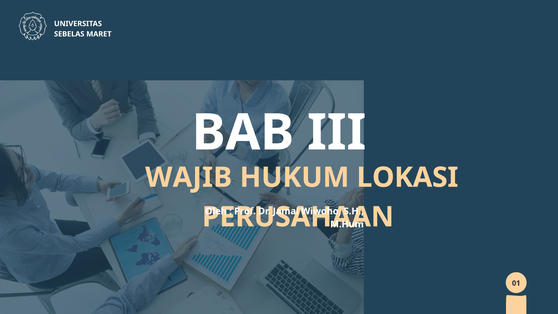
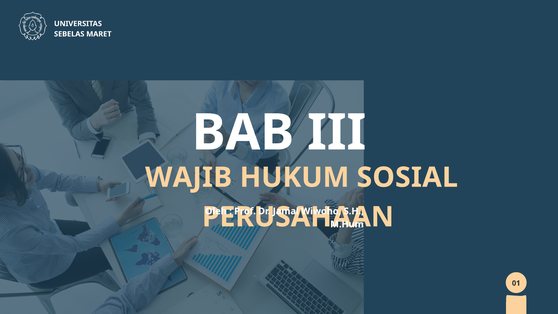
LOKASI: LOKASI -> SOSIAL
